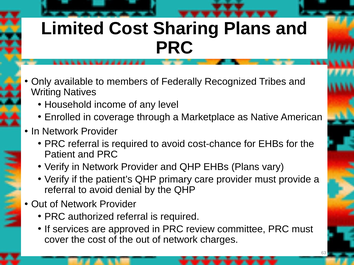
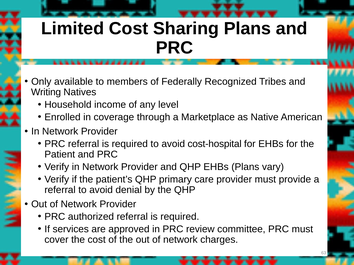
cost-chance: cost-chance -> cost-hospital
